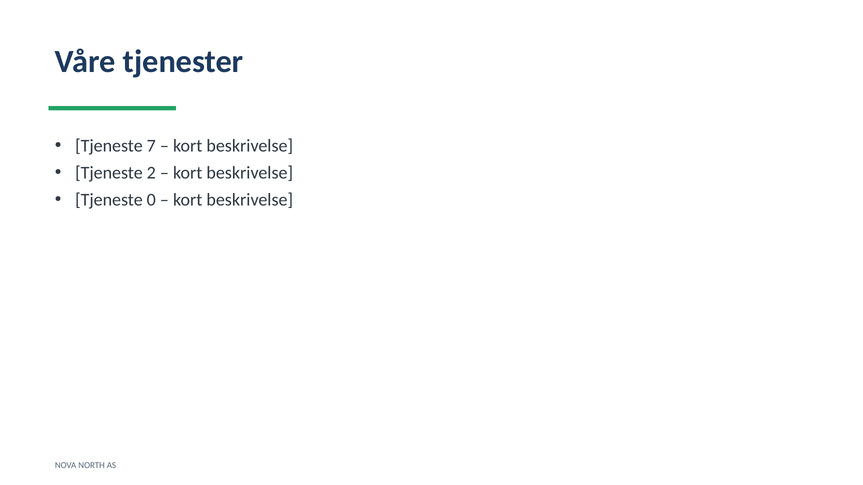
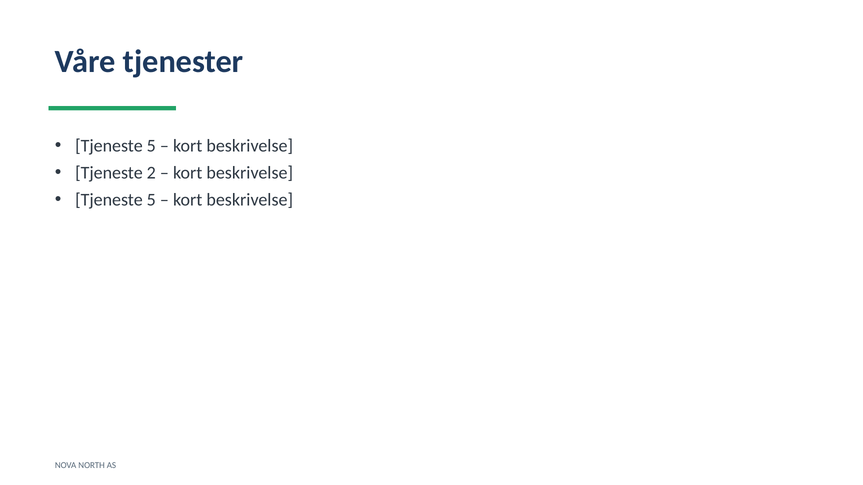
7 at (151, 146): 7 -> 5
0 at (151, 200): 0 -> 5
